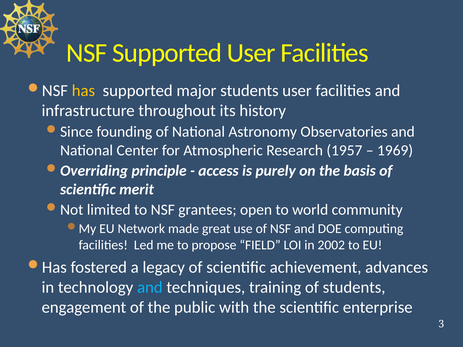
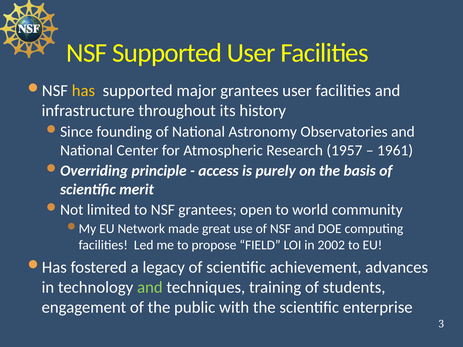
major students: students -> grantees
1969: 1969 -> 1961
and at (150, 288) colour: light blue -> light green
